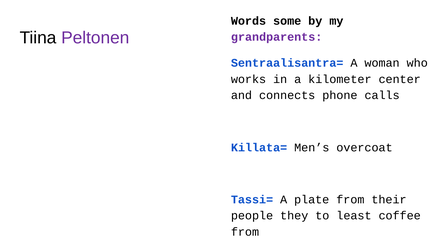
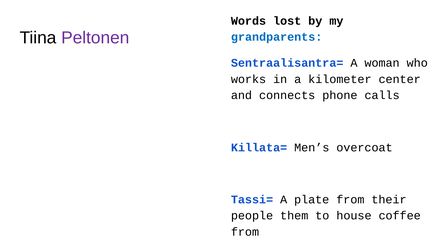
some: some -> lost
grandparents colour: purple -> blue
they: they -> them
least: least -> house
